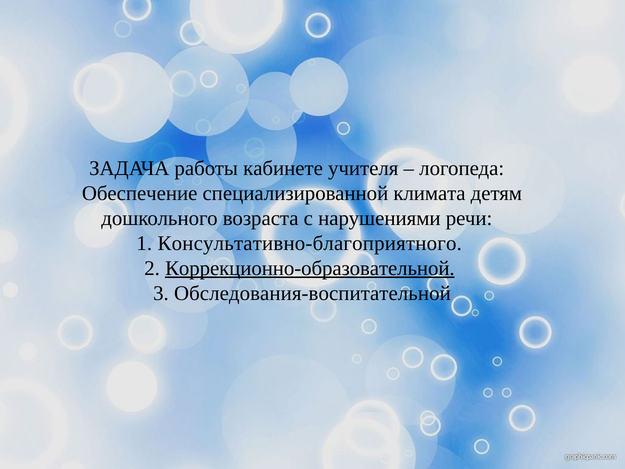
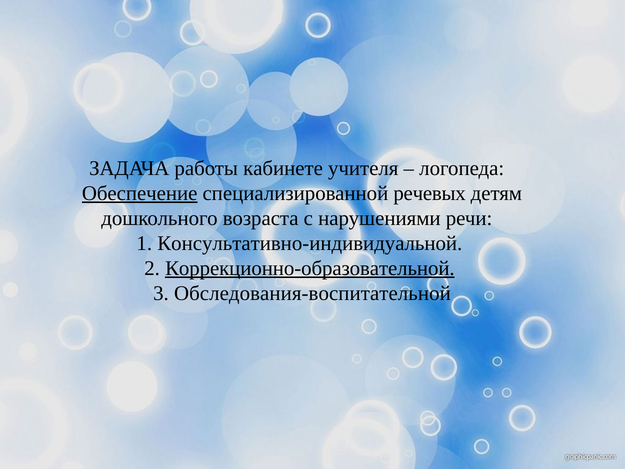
Обеспечение underline: none -> present
климата: климата -> речевых
Консультативно-благоприятного: Консультативно-благоприятного -> Консультативно-индивидуальной
